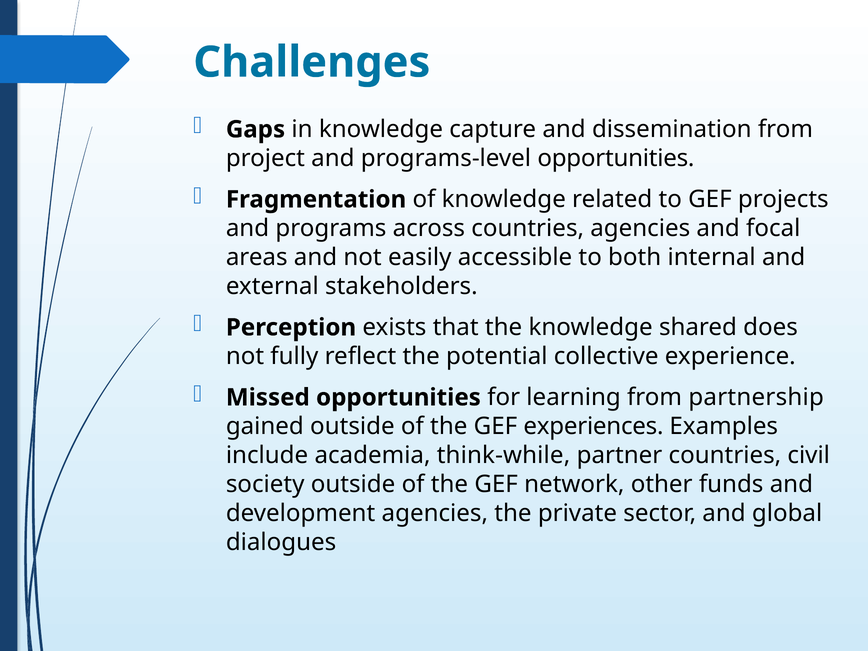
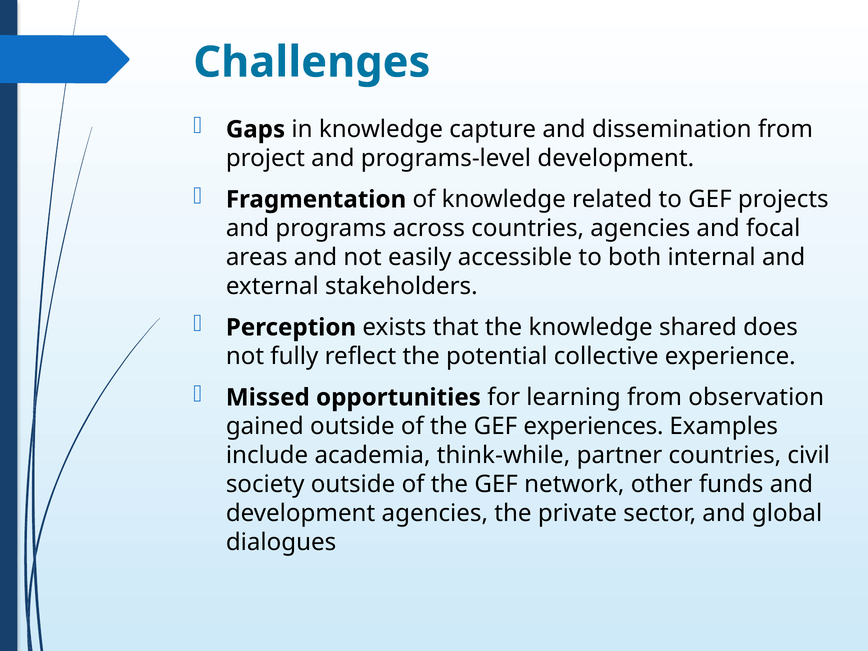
programs-level opportunities: opportunities -> development
partnership: partnership -> observation
